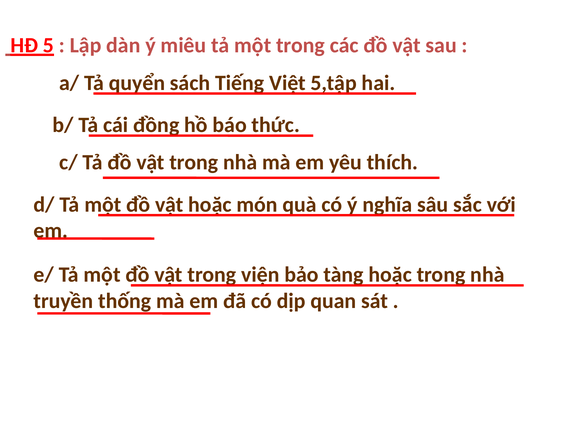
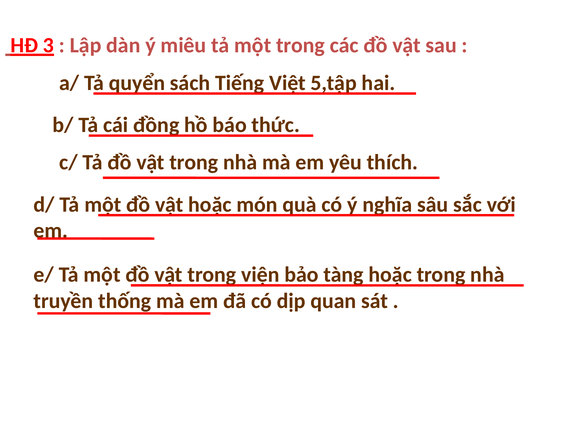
5: 5 -> 3
